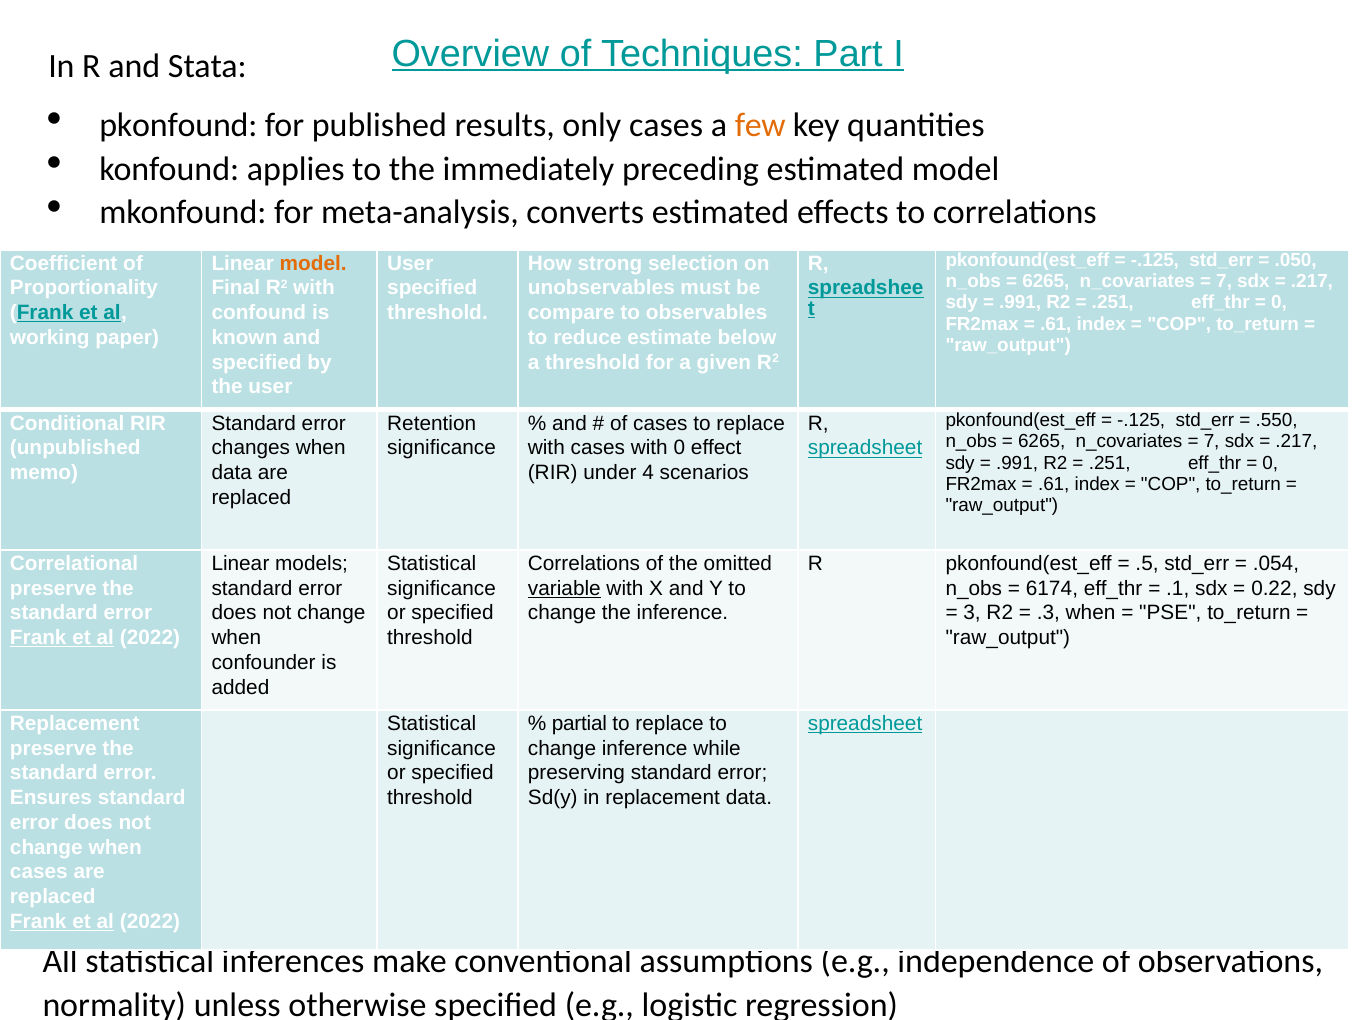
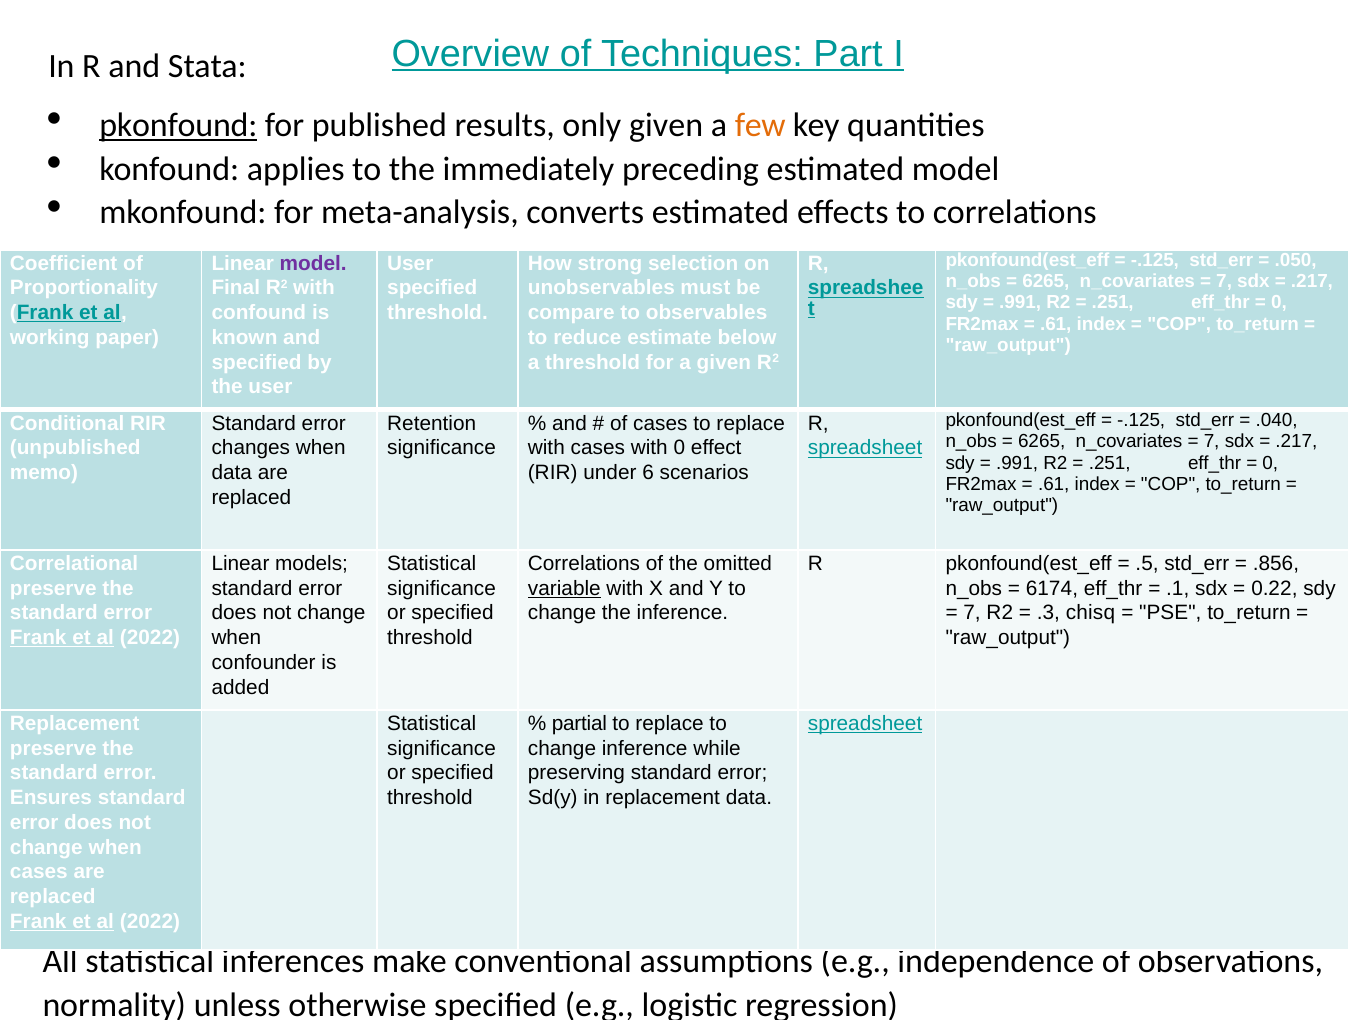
pkonfound underline: none -> present
only cases: cases -> given
model at (313, 263) colour: orange -> purple
.550: .550 -> .040
4: 4 -> 6
.054: .054 -> .856
3 at (972, 613): 3 -> 7
.3 when: when -> chisq
